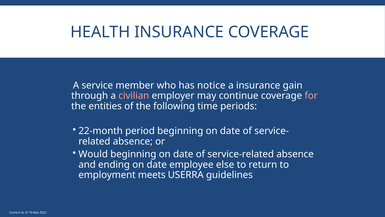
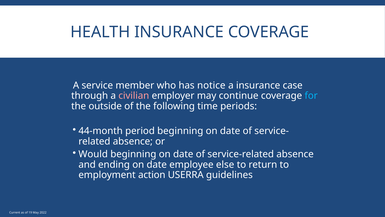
gain: gain -> case
for colour: pink -> light blue
entities: entities -> outside
22-month: 22-month -> 44-month
meets: meets -> action
